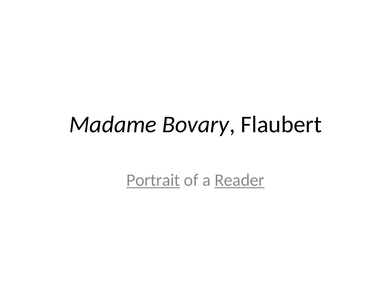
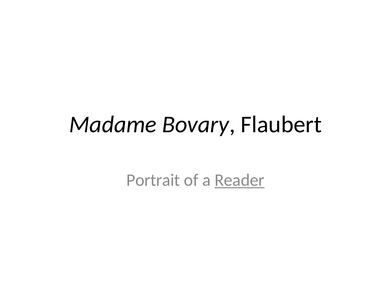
Portrait underline: present -> none
